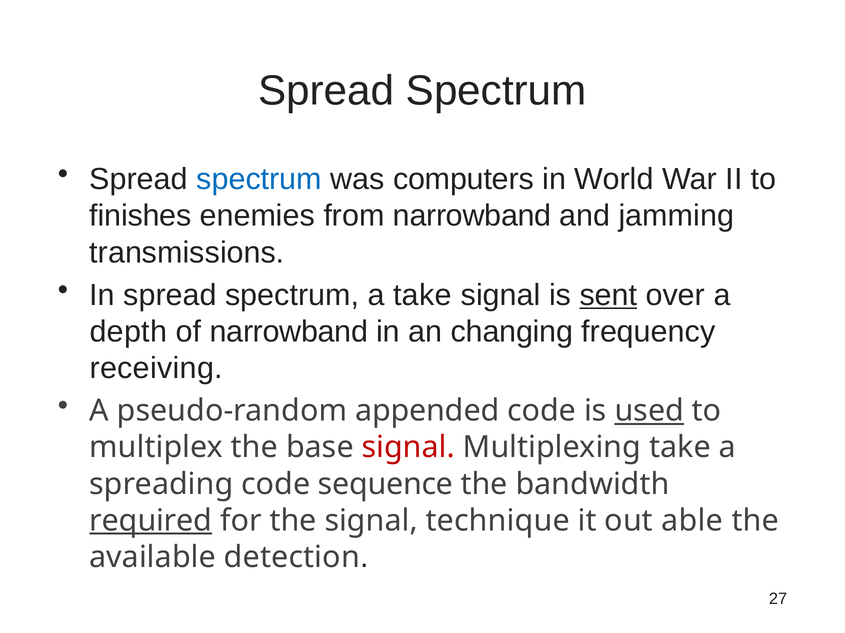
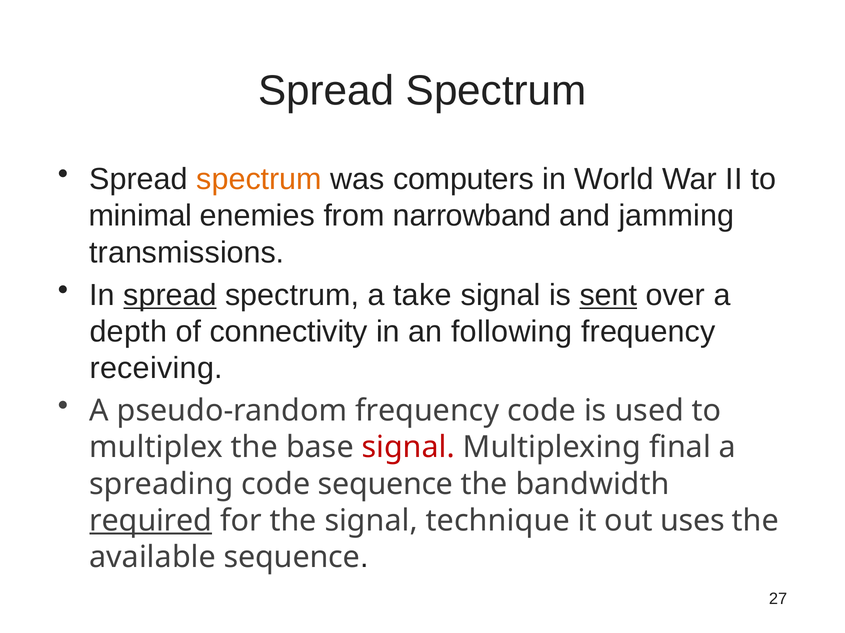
spectrum at (259, 180) colour: blue -> orange
finishes: finishes -> minimal
spread at (170, 295) underline: none -> present
of narrowband: narrowband -> connectivity
changing: changing -> following
pseudo-random appended: appended -> frequency
used underline: present -> none
Multiplexing take: take -> final
able: able -> uses
available detection: detection -> sequence
